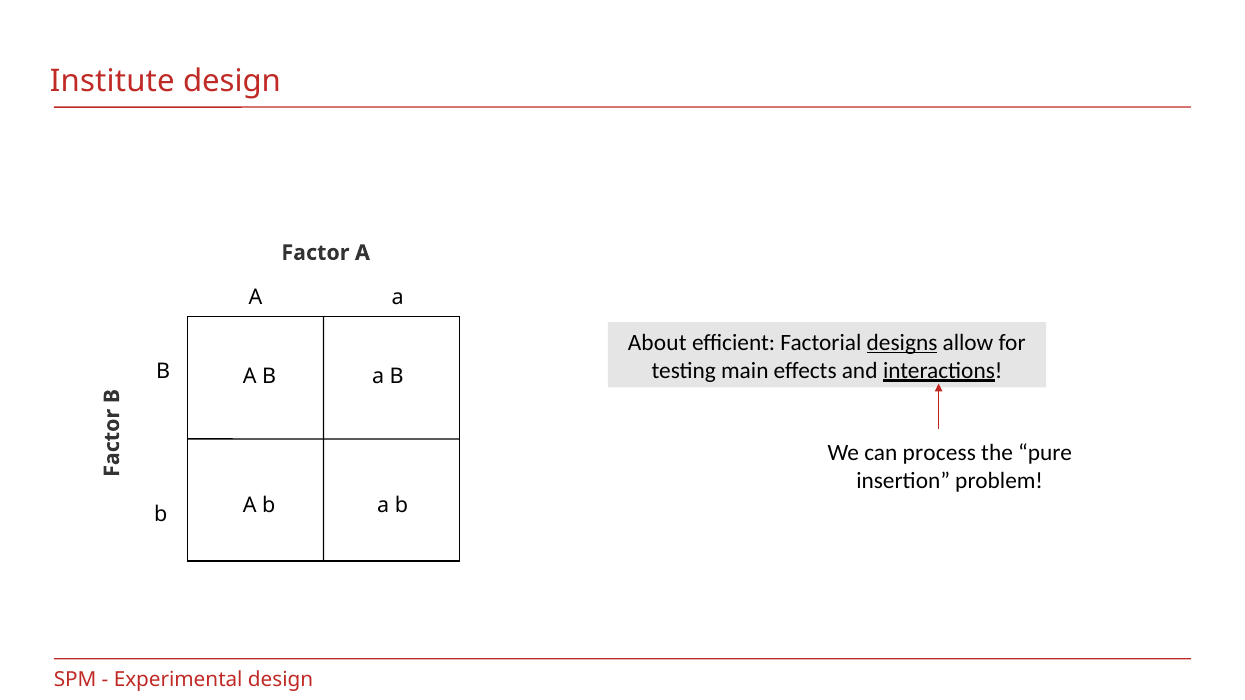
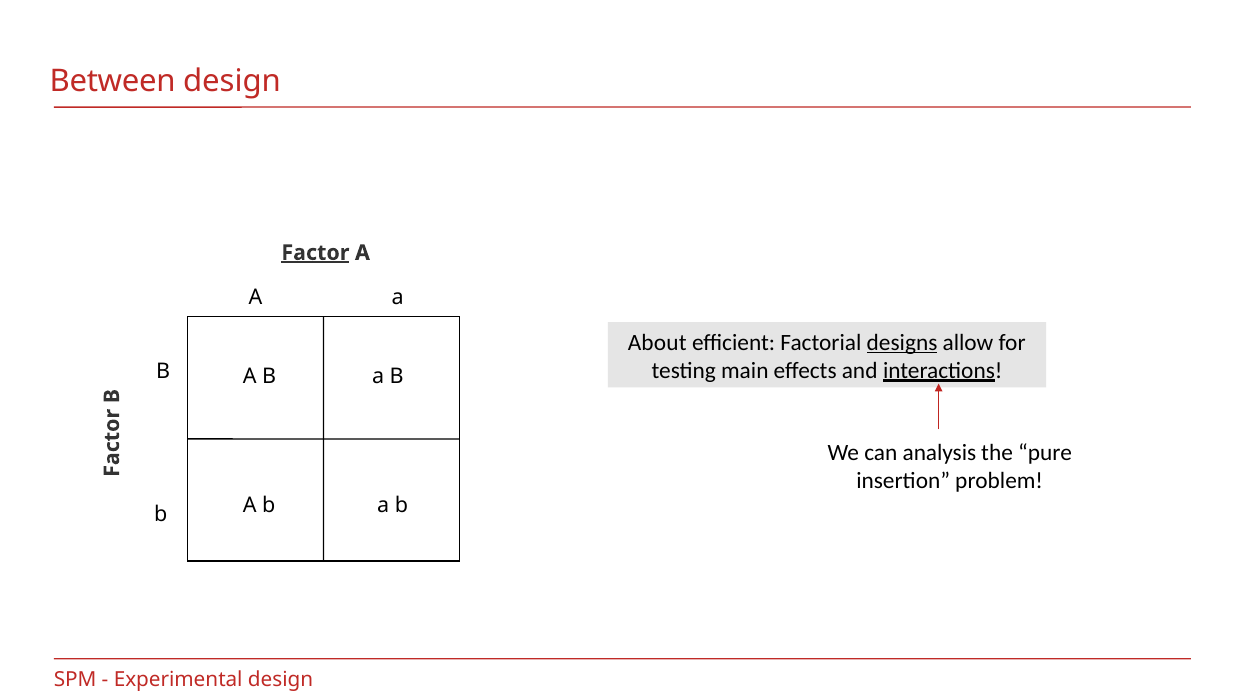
Institute: Institute -> Between
Factor underline: none -> present
process: process -> analysis
